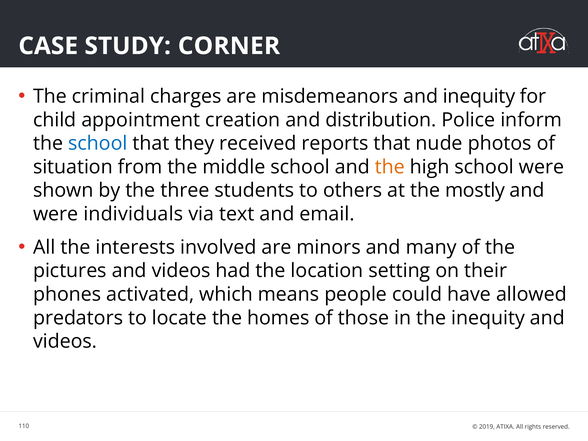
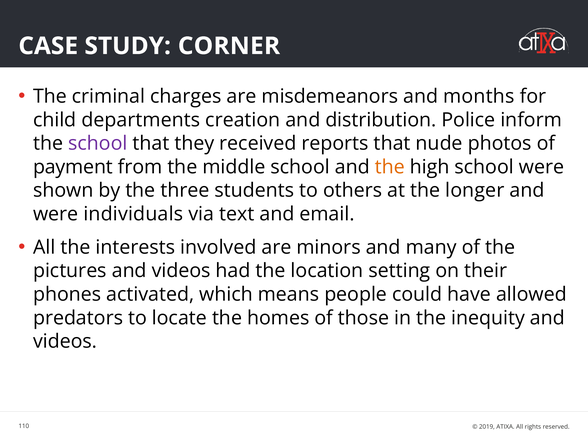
and inequity: inequity -> months
appointment: appointment -> departments
school at (98, 143) colour: blue -> purple
situation: situation -> payment
mostly: mostly -> longer
